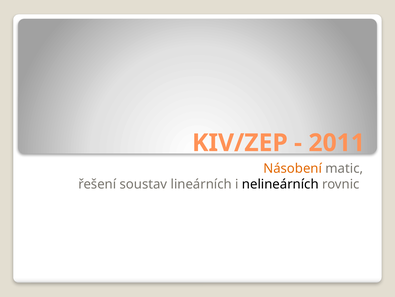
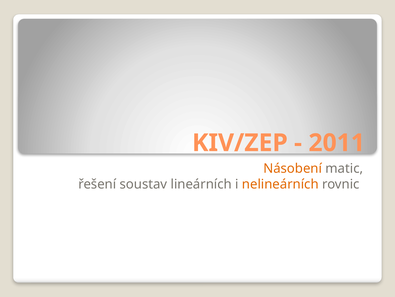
nelineárních colour: black -> orange
